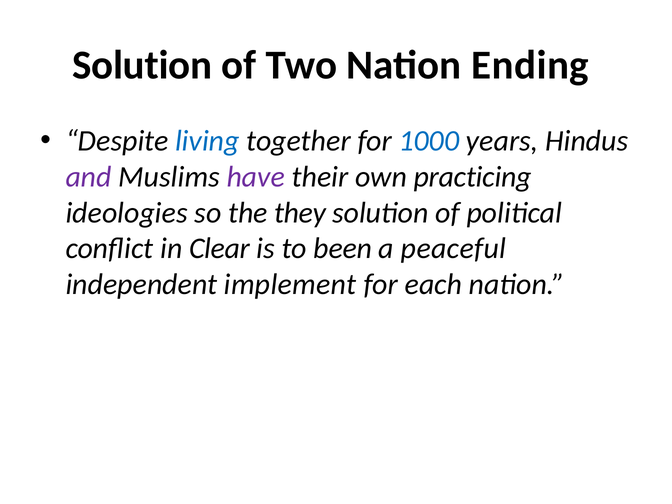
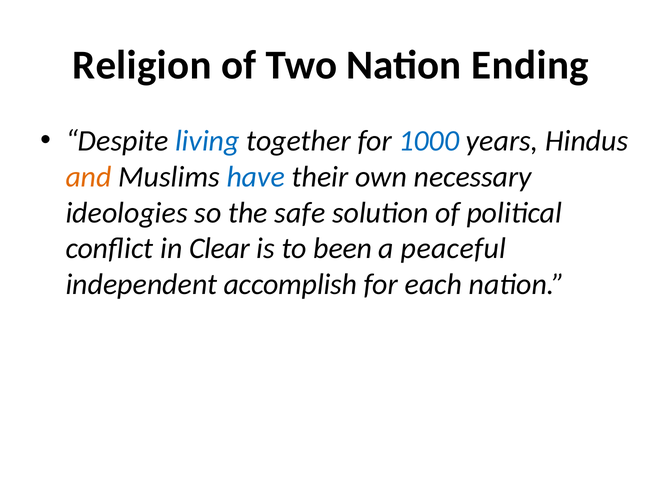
Solution at (142, 65): Solution -> Religion
and colour: purple -> orange
have colour: purple -> blue
practicing: practicing -> necessary
they: they -> safe
implement: implement -> accomplish
